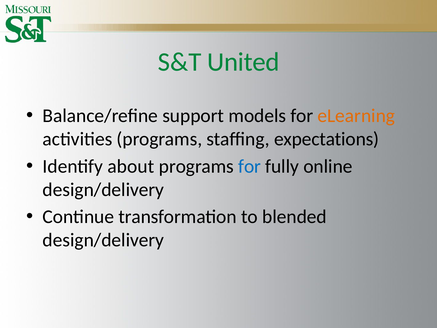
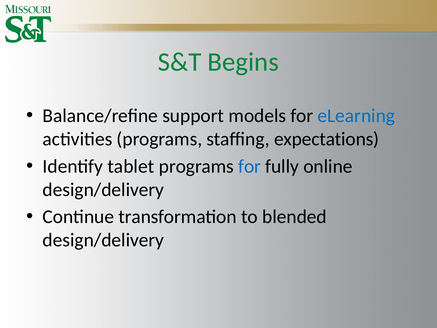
United: United -> Begins
eLearning colour: orange -> blue
about: about -> tablet
